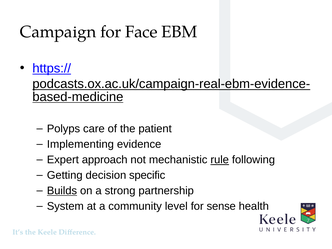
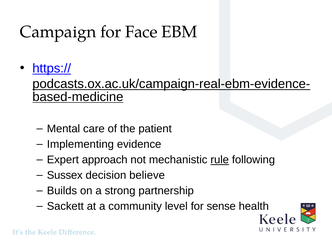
Polyps: Polyps -> Mental
Getting: Getting -> Sussex
specific: specific -> believe
Builds underline: present -> none
System: System -> Sackett
